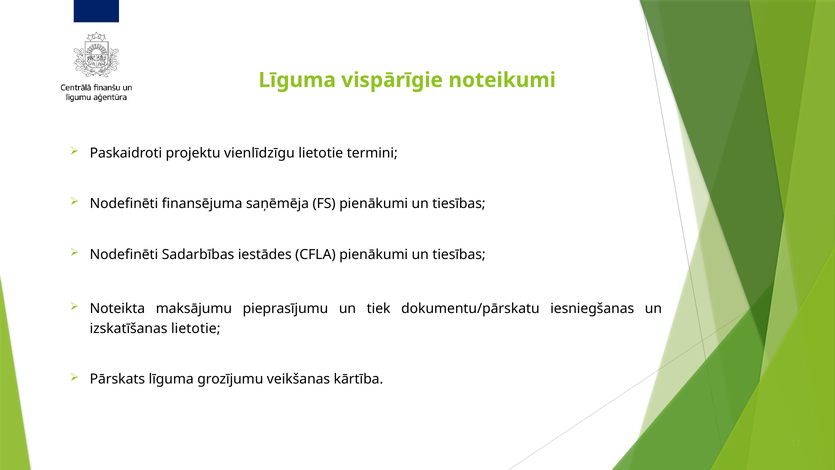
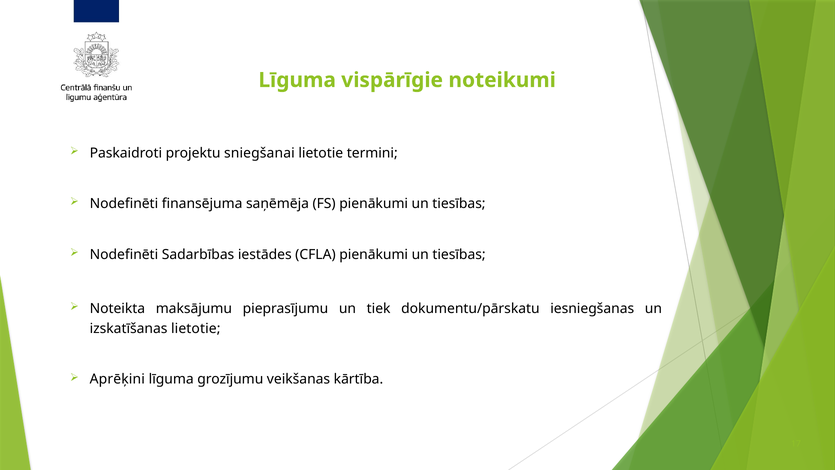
vienlīdzīgu: vienlīdzīgu -> sniegšanai
Pārskats: Pārskats -> Aprēķini
